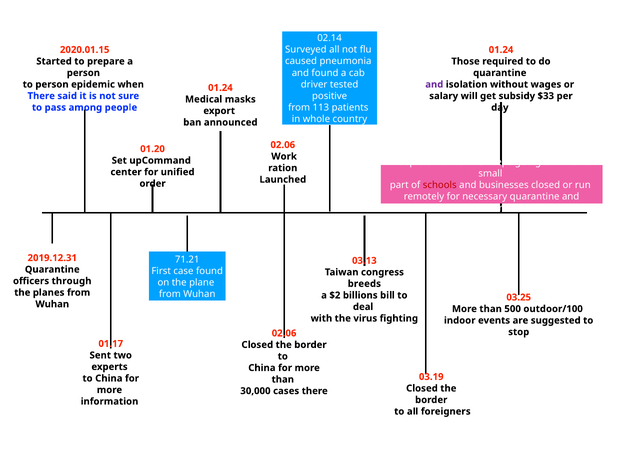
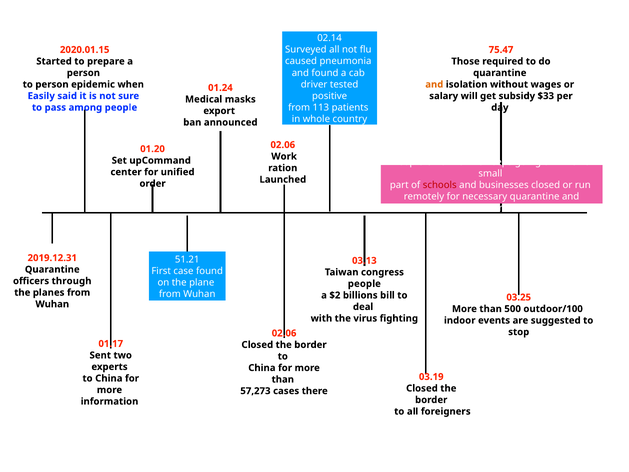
01.24 at (501, 50): 01.24 -> 75.47
and at (434, 84) colour: purple -> orange
There at (41, 96): There -> Easily
71.21: 71.21 -> 51.21
breeds at (364, 284): breeds -> people
30,000: 30,000 -> 57,273
